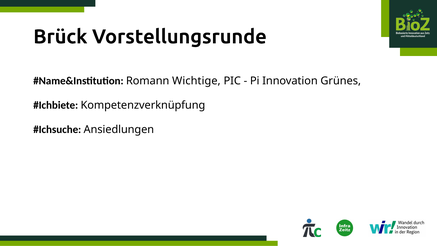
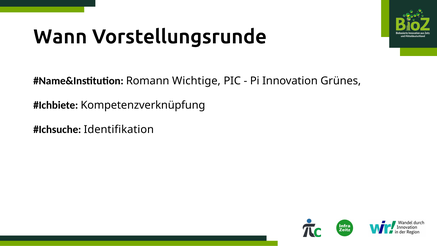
Brück: Brück -> Wann
Ansiedlungen: Ansiedlungen -> Identifikation
